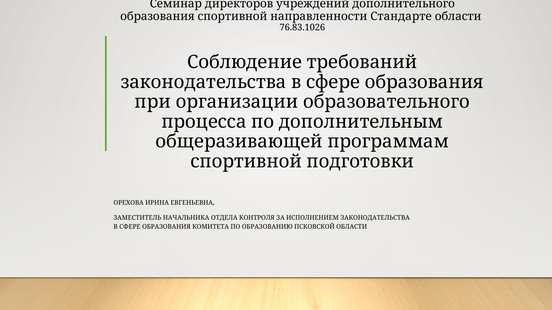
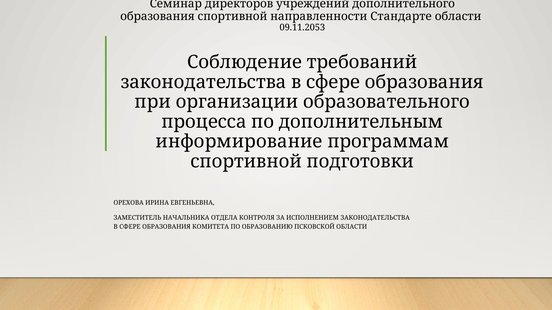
76.83.1026: 76.83.1026 -> 09.11.2053
общеразивающей: общеразивающей -> информирование
